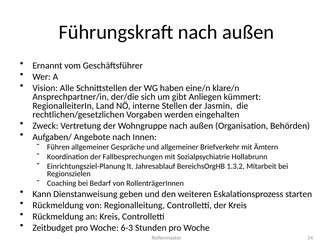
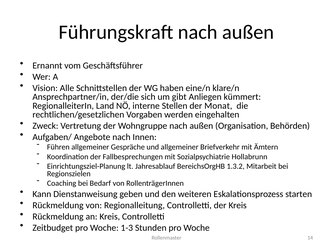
Jasmin: Jasmin -> Monat
6-3: 6-3 -> 1-3
